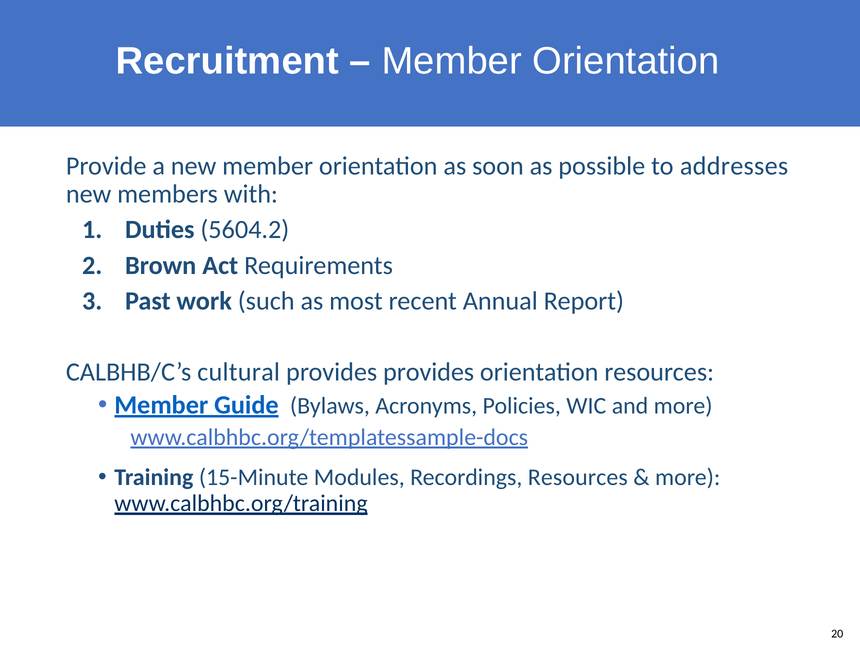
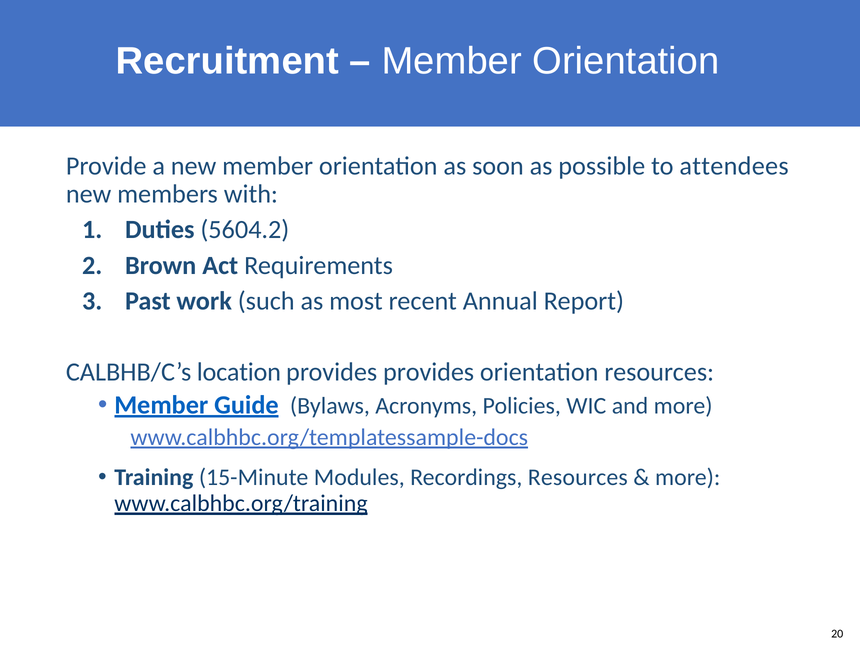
addresses: addresses -> attendees
cultural: cultural -> location
